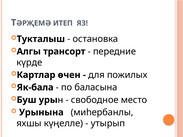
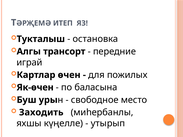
күрде: күрде -> играй
Як-бала: Як-бала -> Як-өчен
Урынына: Урынына -> Заходить
